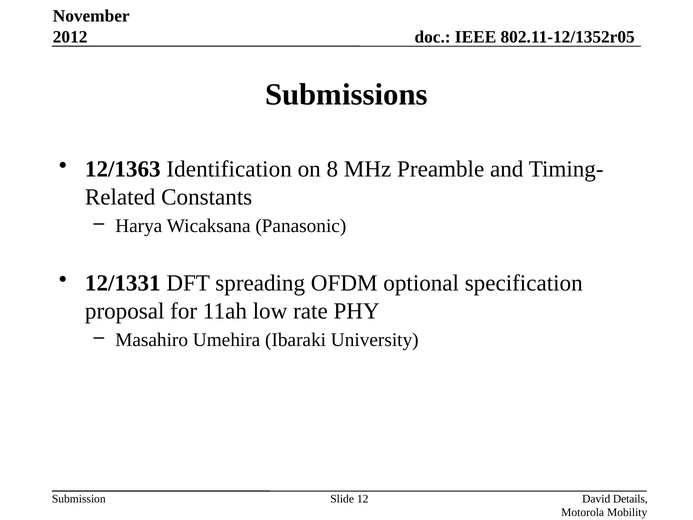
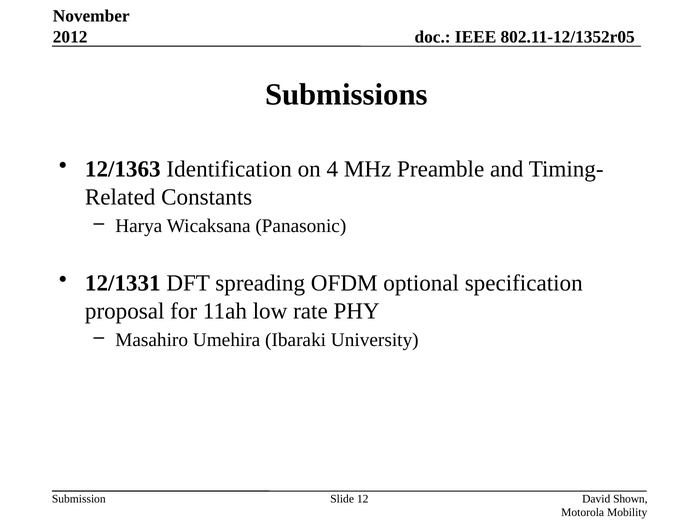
8: 8 -> 4
Details: Details -> Shown
